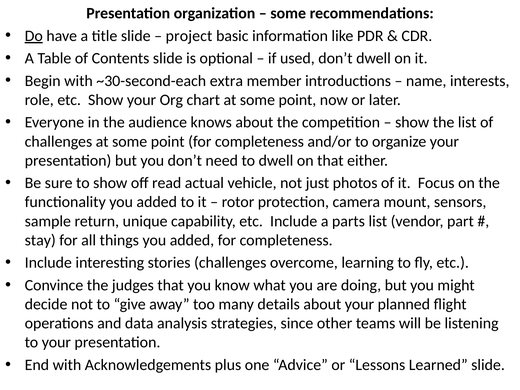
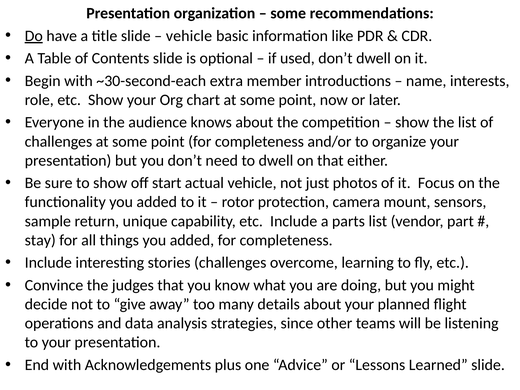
project at (189, 36): project -> vehicle
read: read -> start
